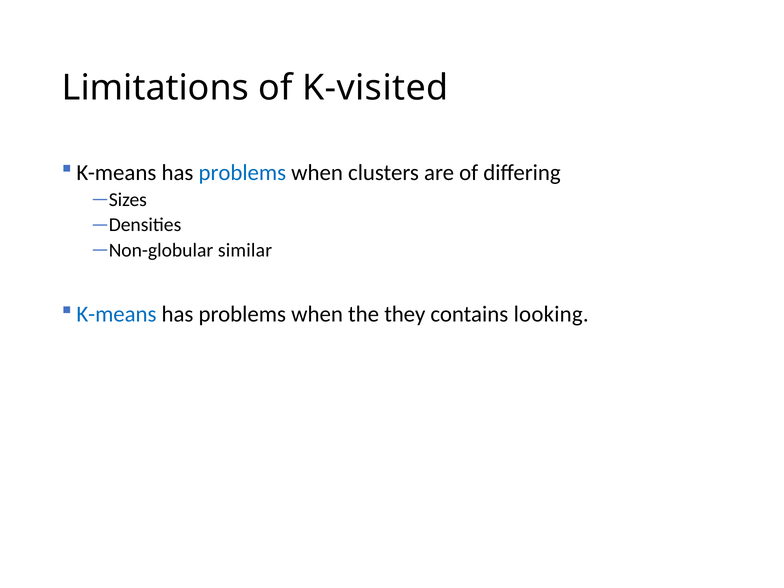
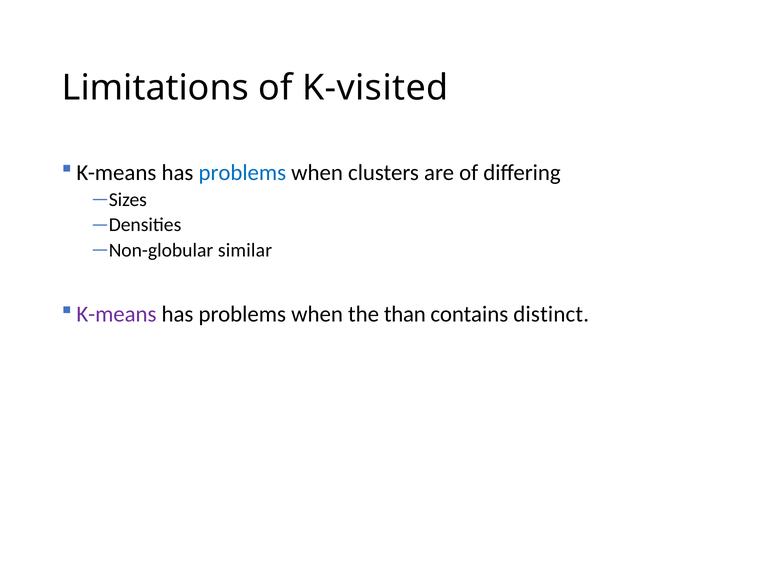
K-means at (116, 314) colour: blue -> purple
they: they -> than
looking: looking -> distinct
